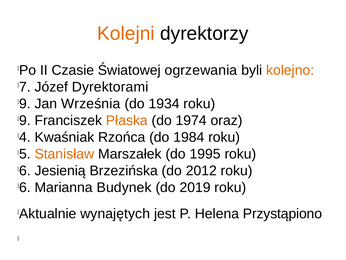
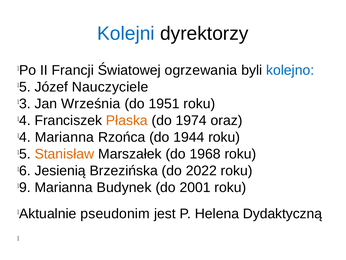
Kolejni colour: orange -> blue
Czasie: Czasie -> Francji
kolejno colour: orange -> blue
7 at (25, 87): 7 -> 5
Dyrektorami: Dyrektorami -> Nauczyciele
9 at (25, 104): 9 -> 3
1934: 1934 -> 1951
9 at (25, 120): 9 -> 4
4 Kwaśniak: Kwaśniak -> Marianna
1984: 1984 -> 1944
1995: 1995 -> 1968
2012: 2012 -> 2022
6 at (25, 187): 6 -> 9
2019: 2019 -> 2001
wynajętych: wynajętych -> pseudonim
Przystąpiono: Przystąpiono -> Dydaktyczną
